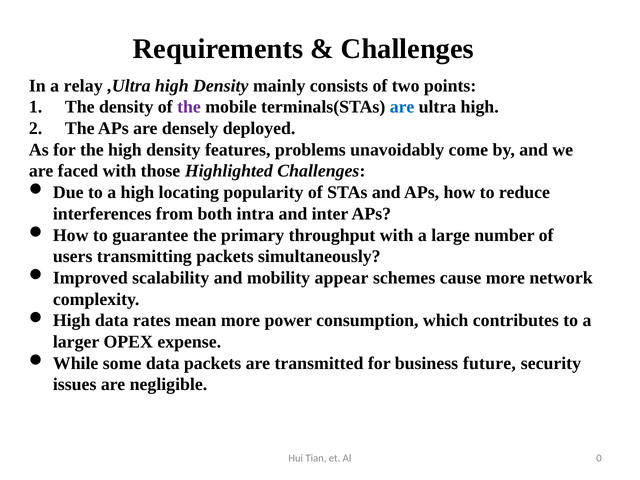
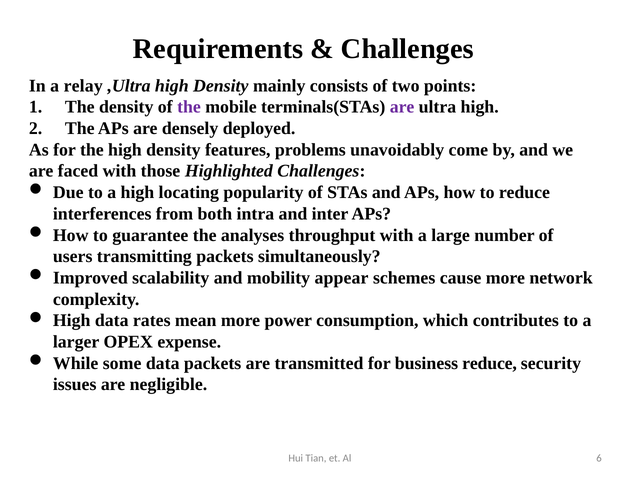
are at (402, 107) colour: blue -> purple
primary: primary -> analyses
business future: future -> reduce
0: 0 -> 6
